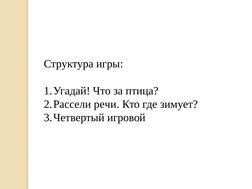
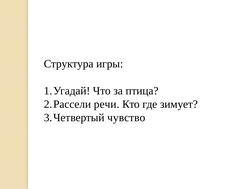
игровой: игровой -> чувство
